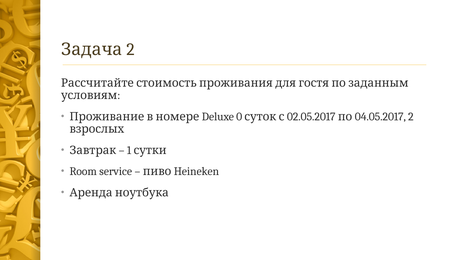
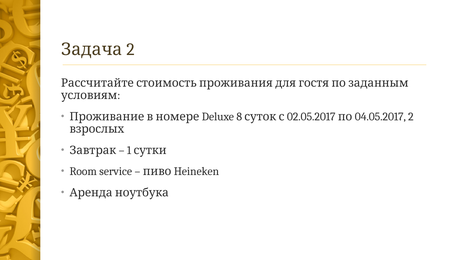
Deluxe 0: 0 -> 8
